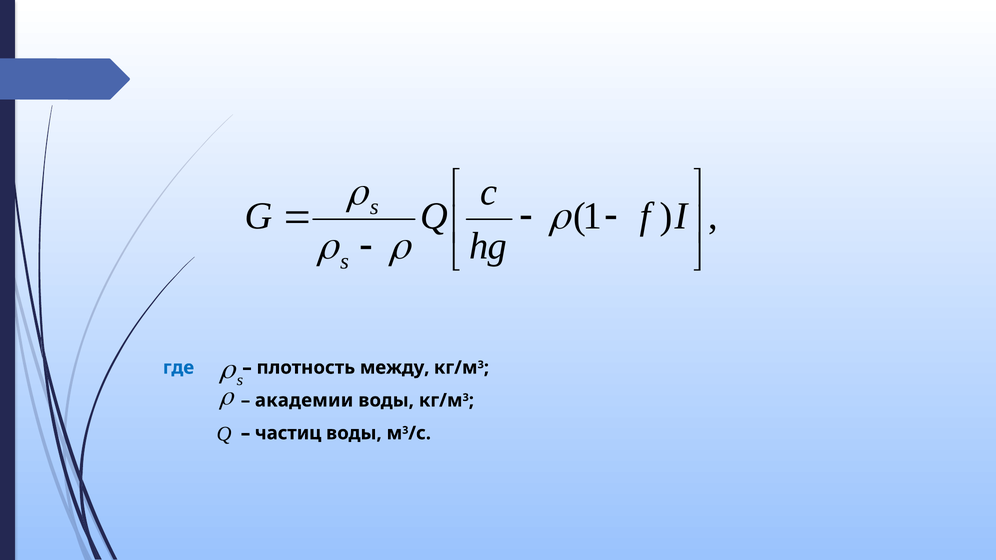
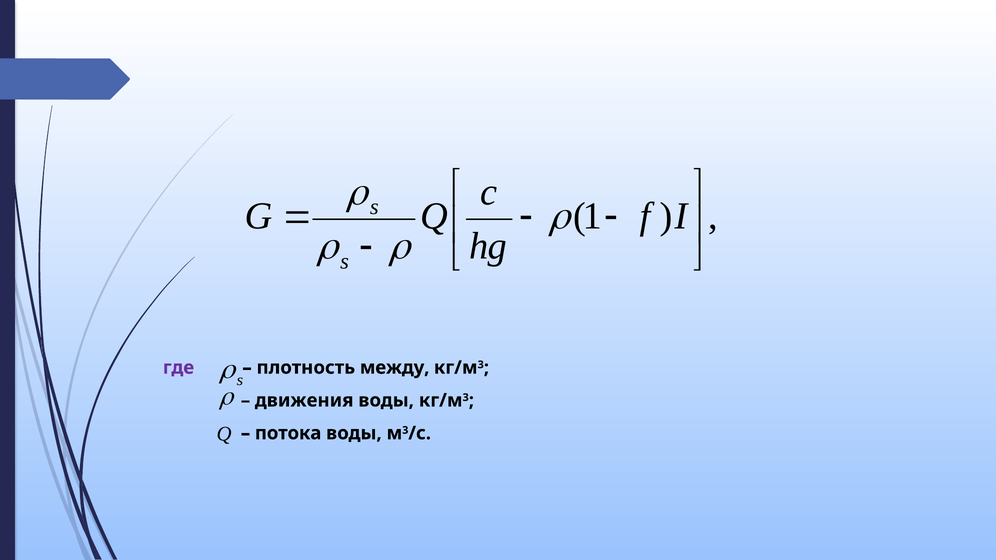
где colour: blue -> purple
академии: академии -> движения
частиц: частиц -> потока
